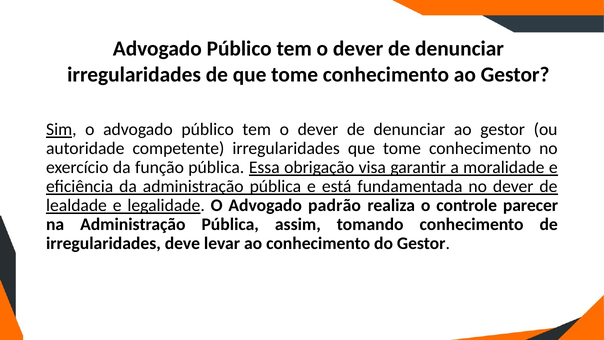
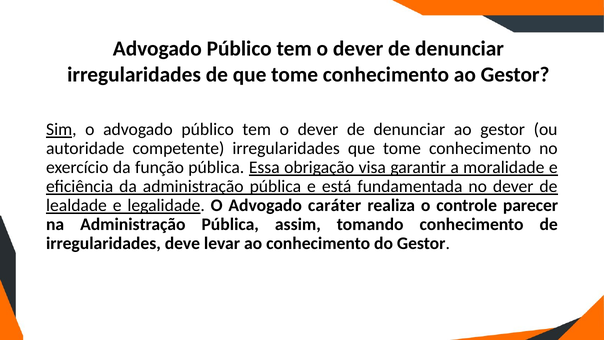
padrão: padrão -> caráter
